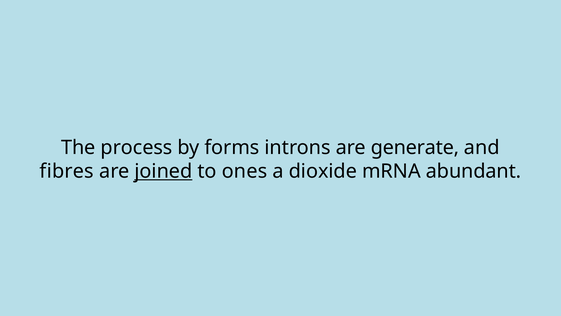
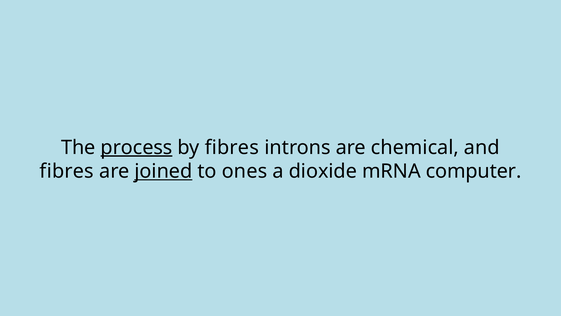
process underline: none -> present
by forms: forms -> fibres
generate: generate -> chemical
abundant: abundant -> computer
